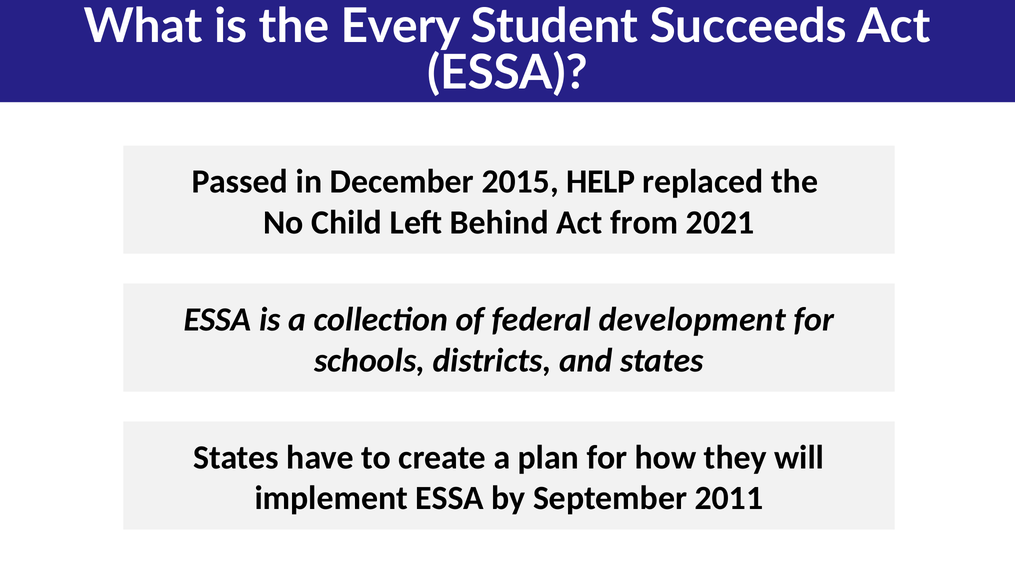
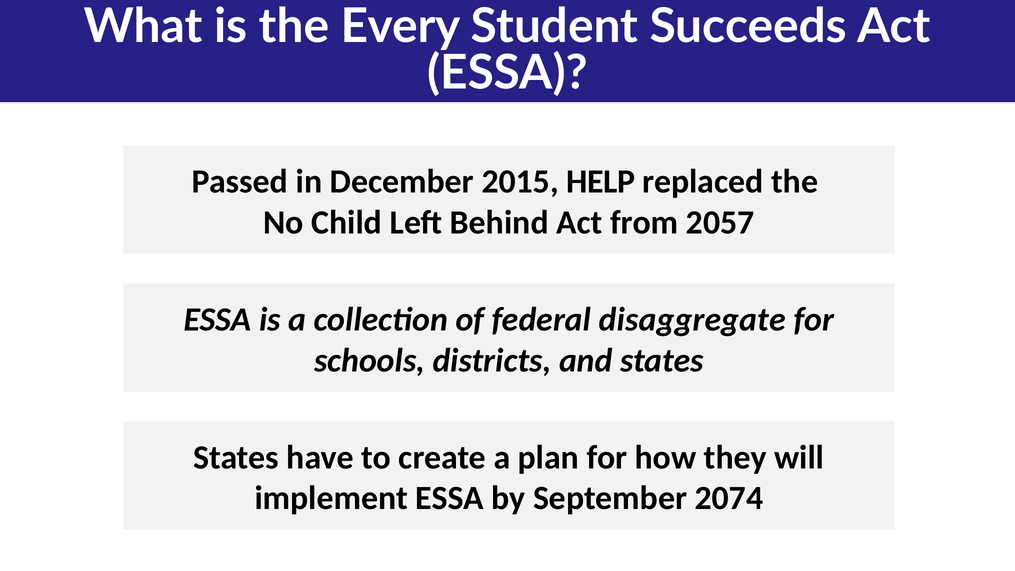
2021: 2021 -> 2057
development: development -> disaggregate
2011: 2011 -> 2074
